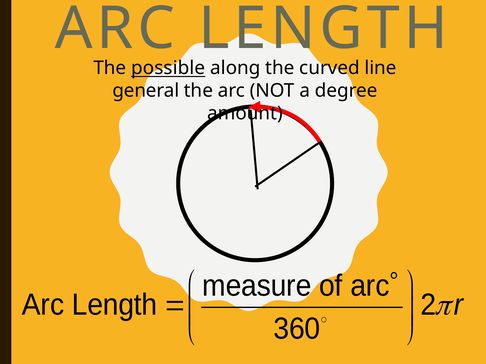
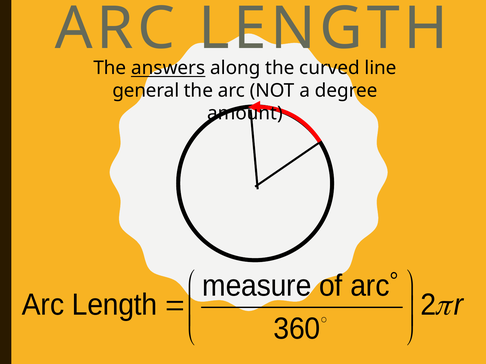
possible: possible -> answers
